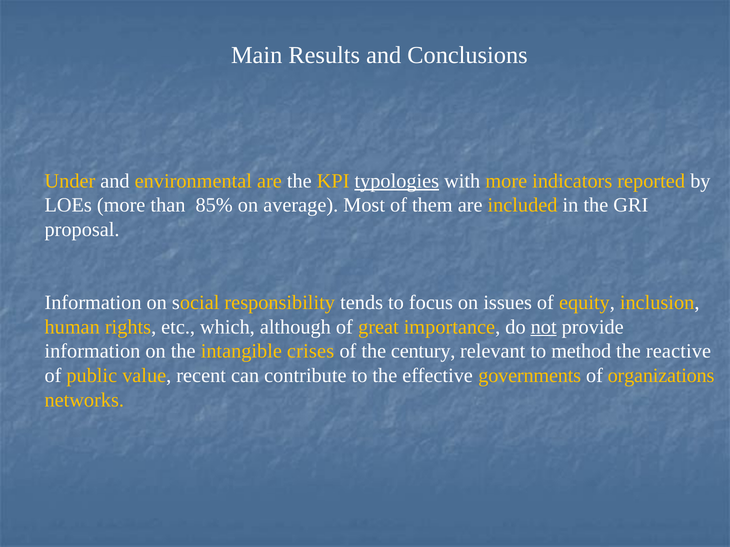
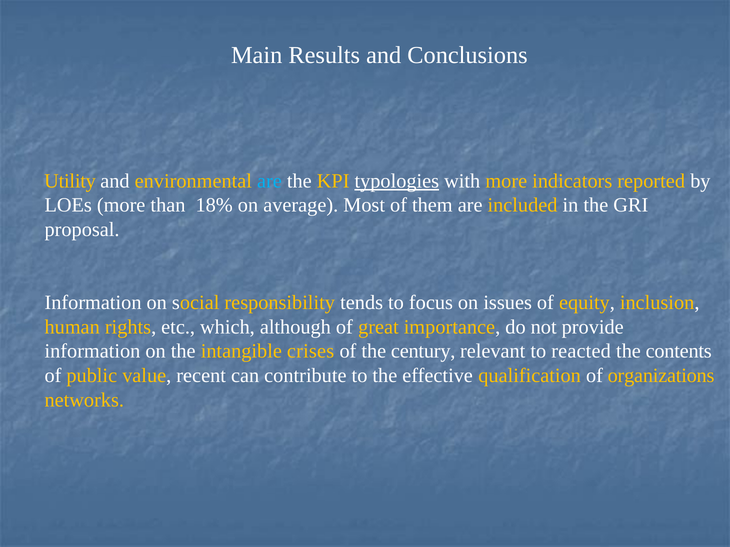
Under: Under -> Utility
are at (269, 181) colour: yellow -> light blue
85%: 85% -> 18%
not underline: present -> none
method: method -> reacted
reactive: reactive -> contents
governments: governments -> qualification
